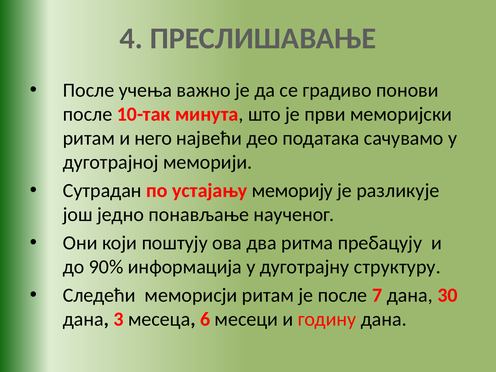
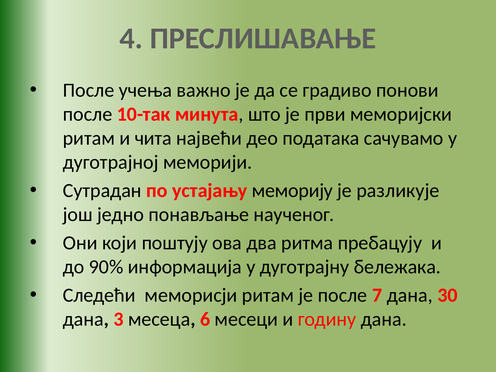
него: него -> чита
структуру: структуру -> бележака
